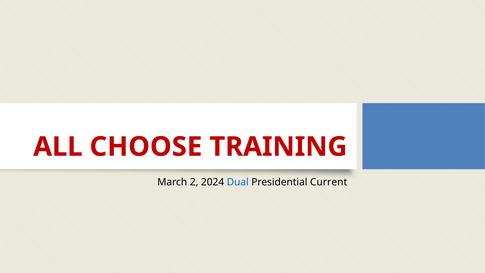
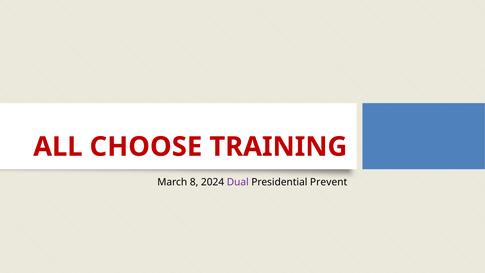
2: 2 -> 8
Dual colour: blue -> purple
Current: Current -> Prevent
